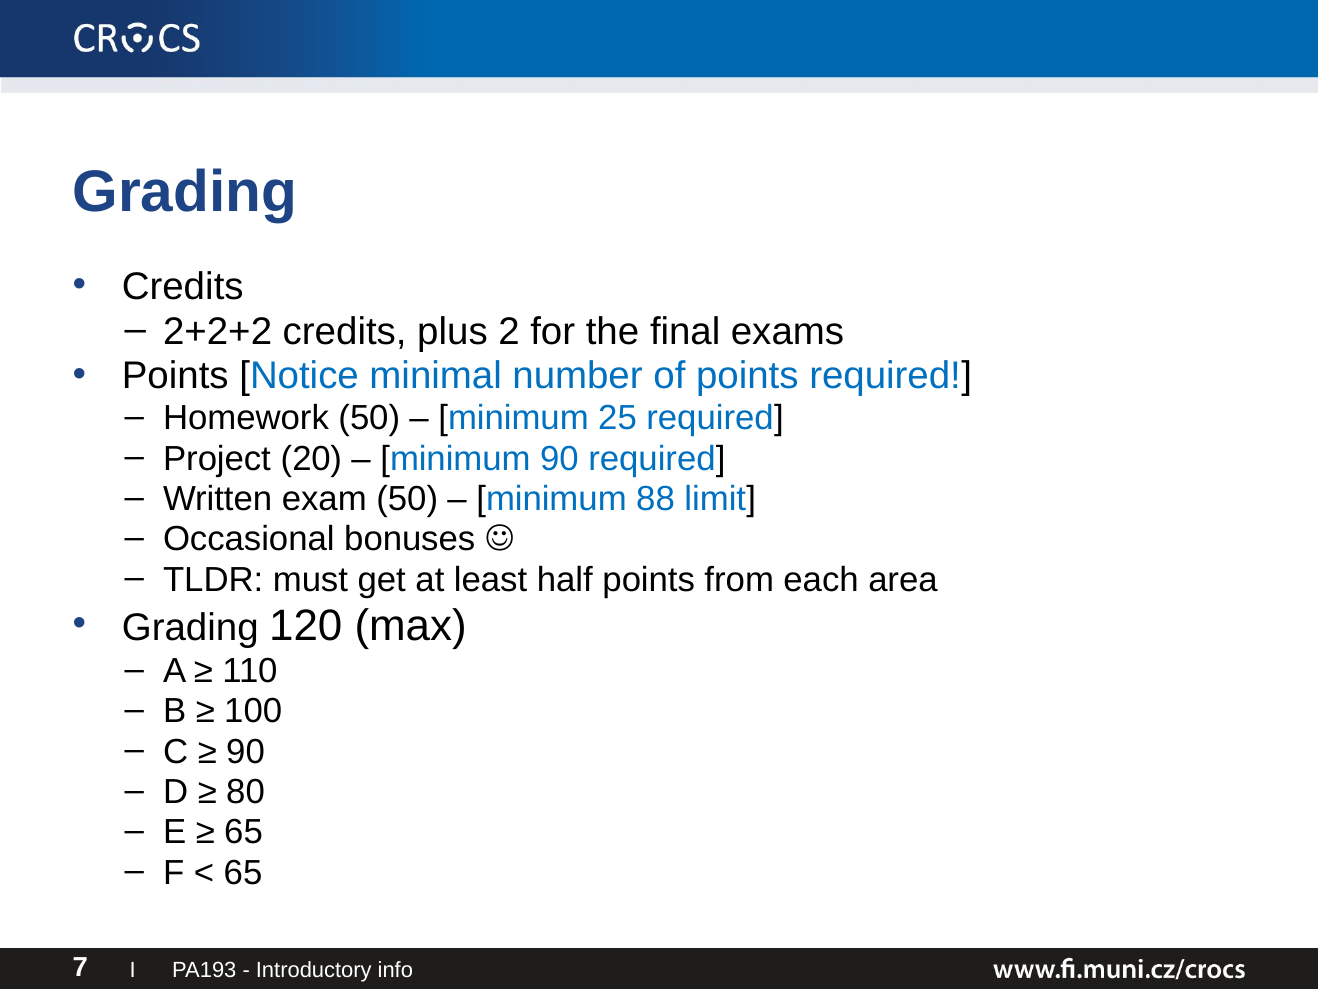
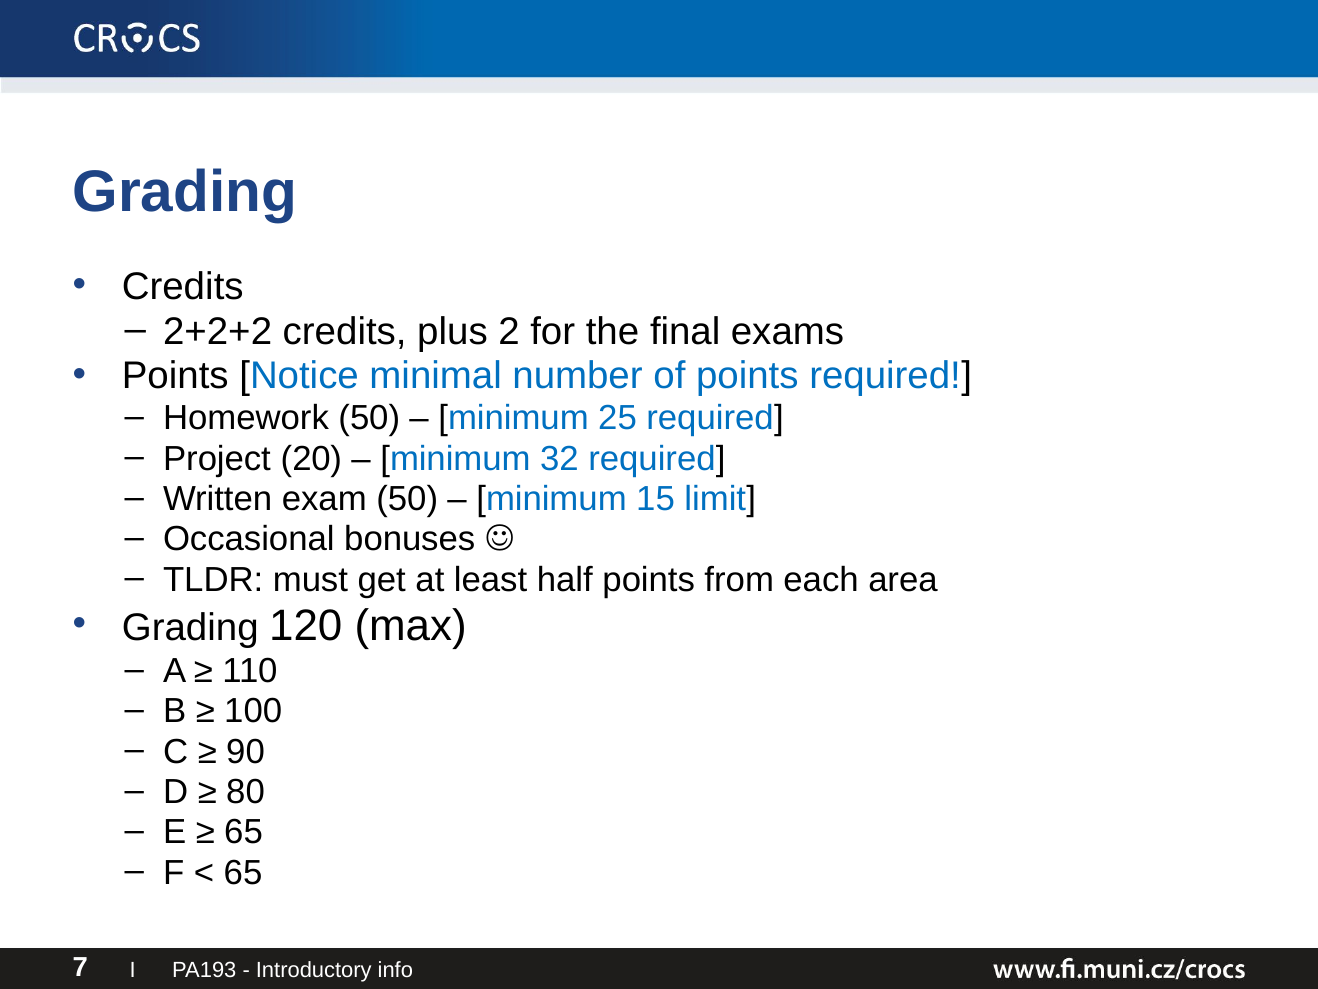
minimum 90: 90 -> 32
88: 88 -> 15
